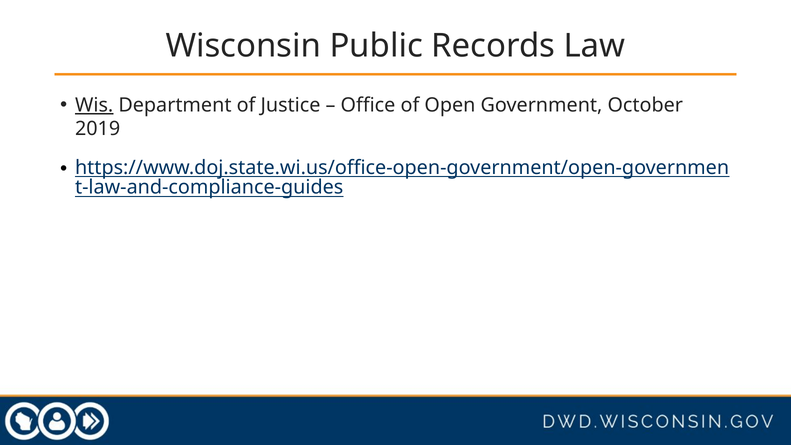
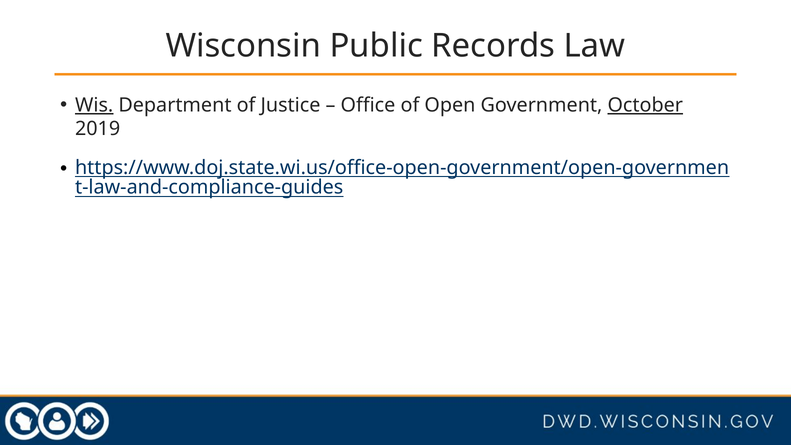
October underline: none -> present
